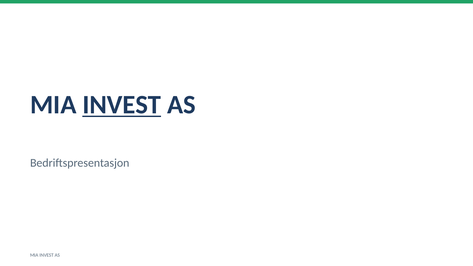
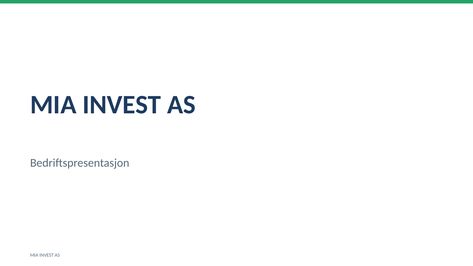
INVEST at (122, 105) underline: present -> none
